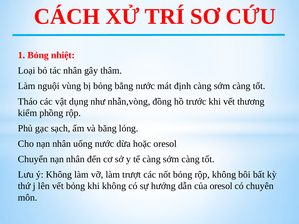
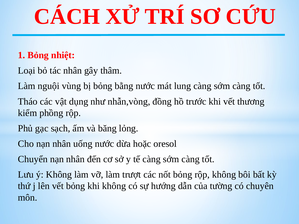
định: định -> lung
của oresol: oresol -> tường
